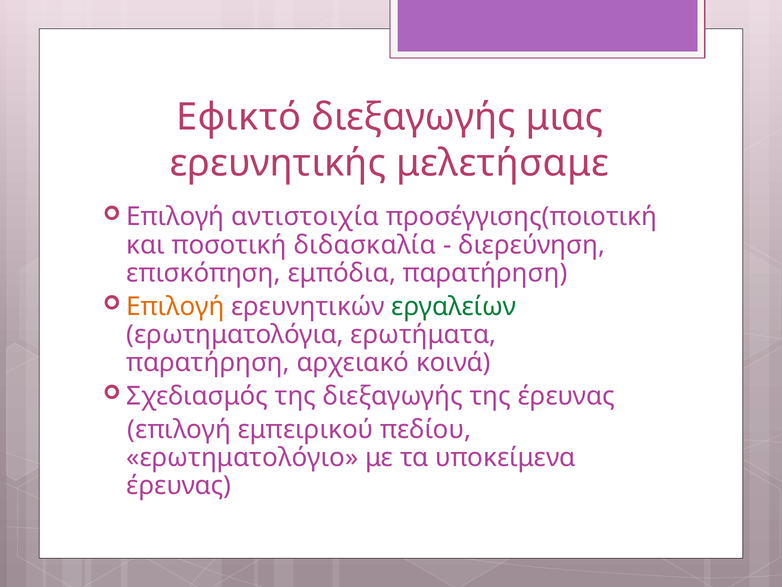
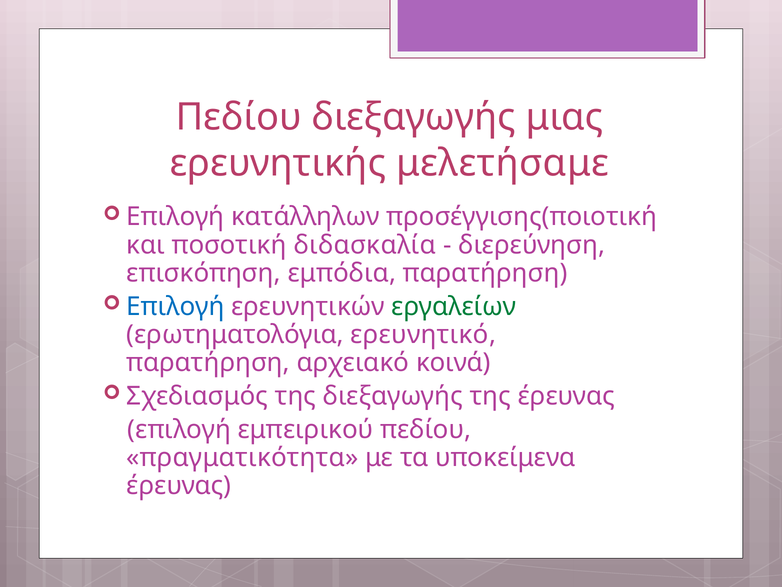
Εφικτό at (239, 117): Εφικτό -> Πεδίου
αντιστοιχία: αντιστοιχία -> κατάλληλων
Επιλογή at (175, 306) colour: orange -> blue
ερωτήματα: ερωτήματα -> ερευνητικό
ερωτηματολόγιο: ερωτηματολόγιο -> πραγματικότητα
